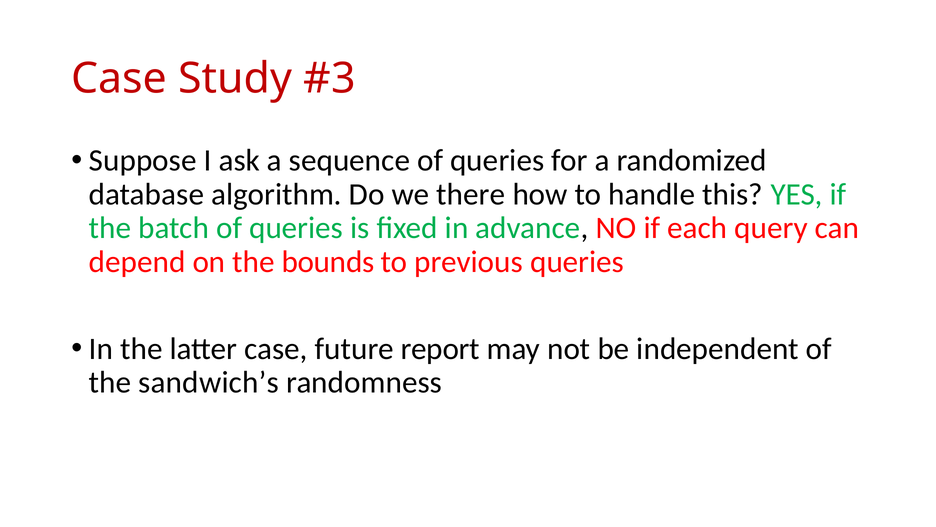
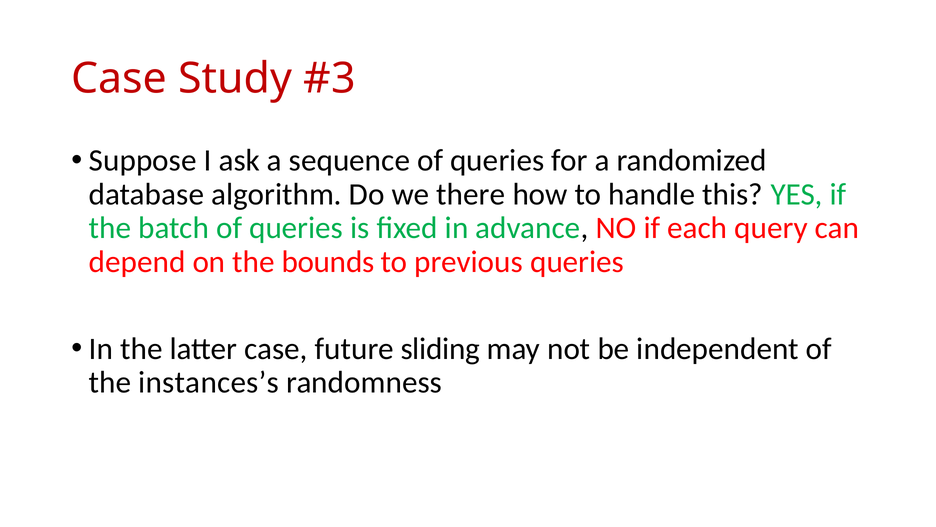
report: report -> sliding
sandwich’s: sandwich’s -> instances’s
